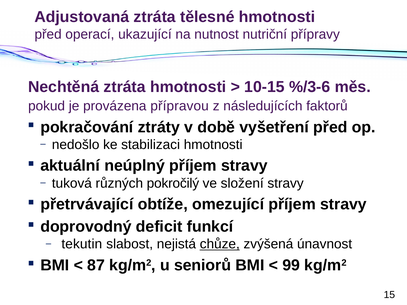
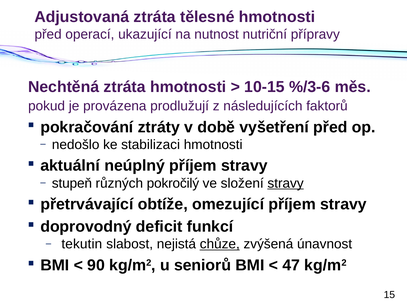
přípravou: přípravou -> prodlužují
tuková: tuková -> stupeň
stravy at (286, 183) underline: none -> present
87: 87 -> 90
99: 99 -> 47
